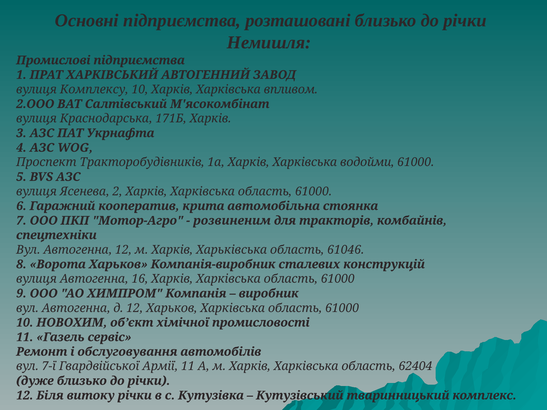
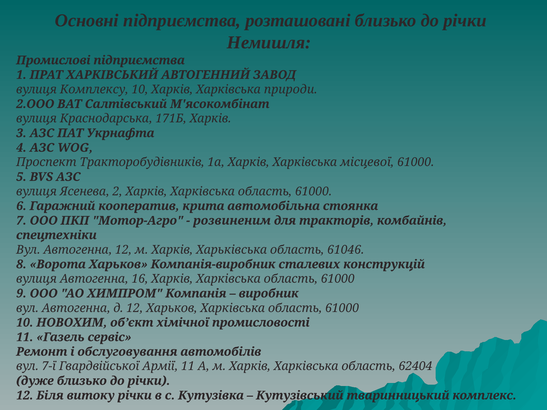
впливом: впливом -> природи
водойми: водойми -> місцевої
